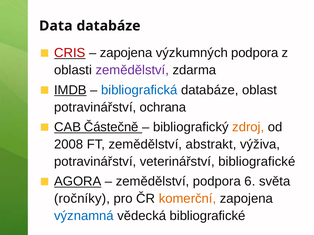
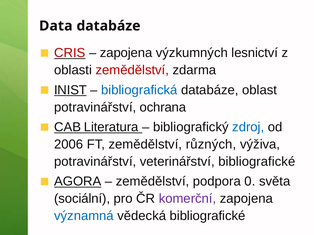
výzkumných podpora: podpora -> lesnictví
zemědělství at (132, 70) colour: purple -> red
IMDB: IMDB -> INIST
Částečně: Částečně -> Literatura
zdroj colour: orange -> blue
2008: 2008 -> 2006
abstrakt: abstrakt -> různých
6: 6 -> 0
ročníky: ročníky -> sociální
komerční colour: orange -> purple
